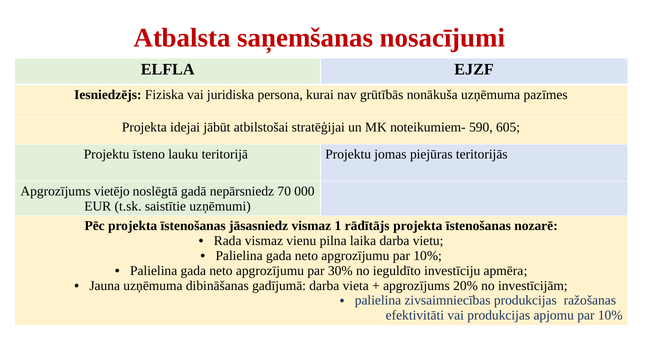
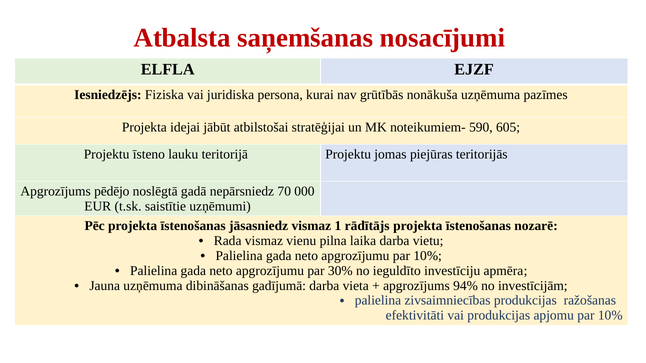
vietējo: vietējo -> pēdējo
20%: 20% -> 94%
